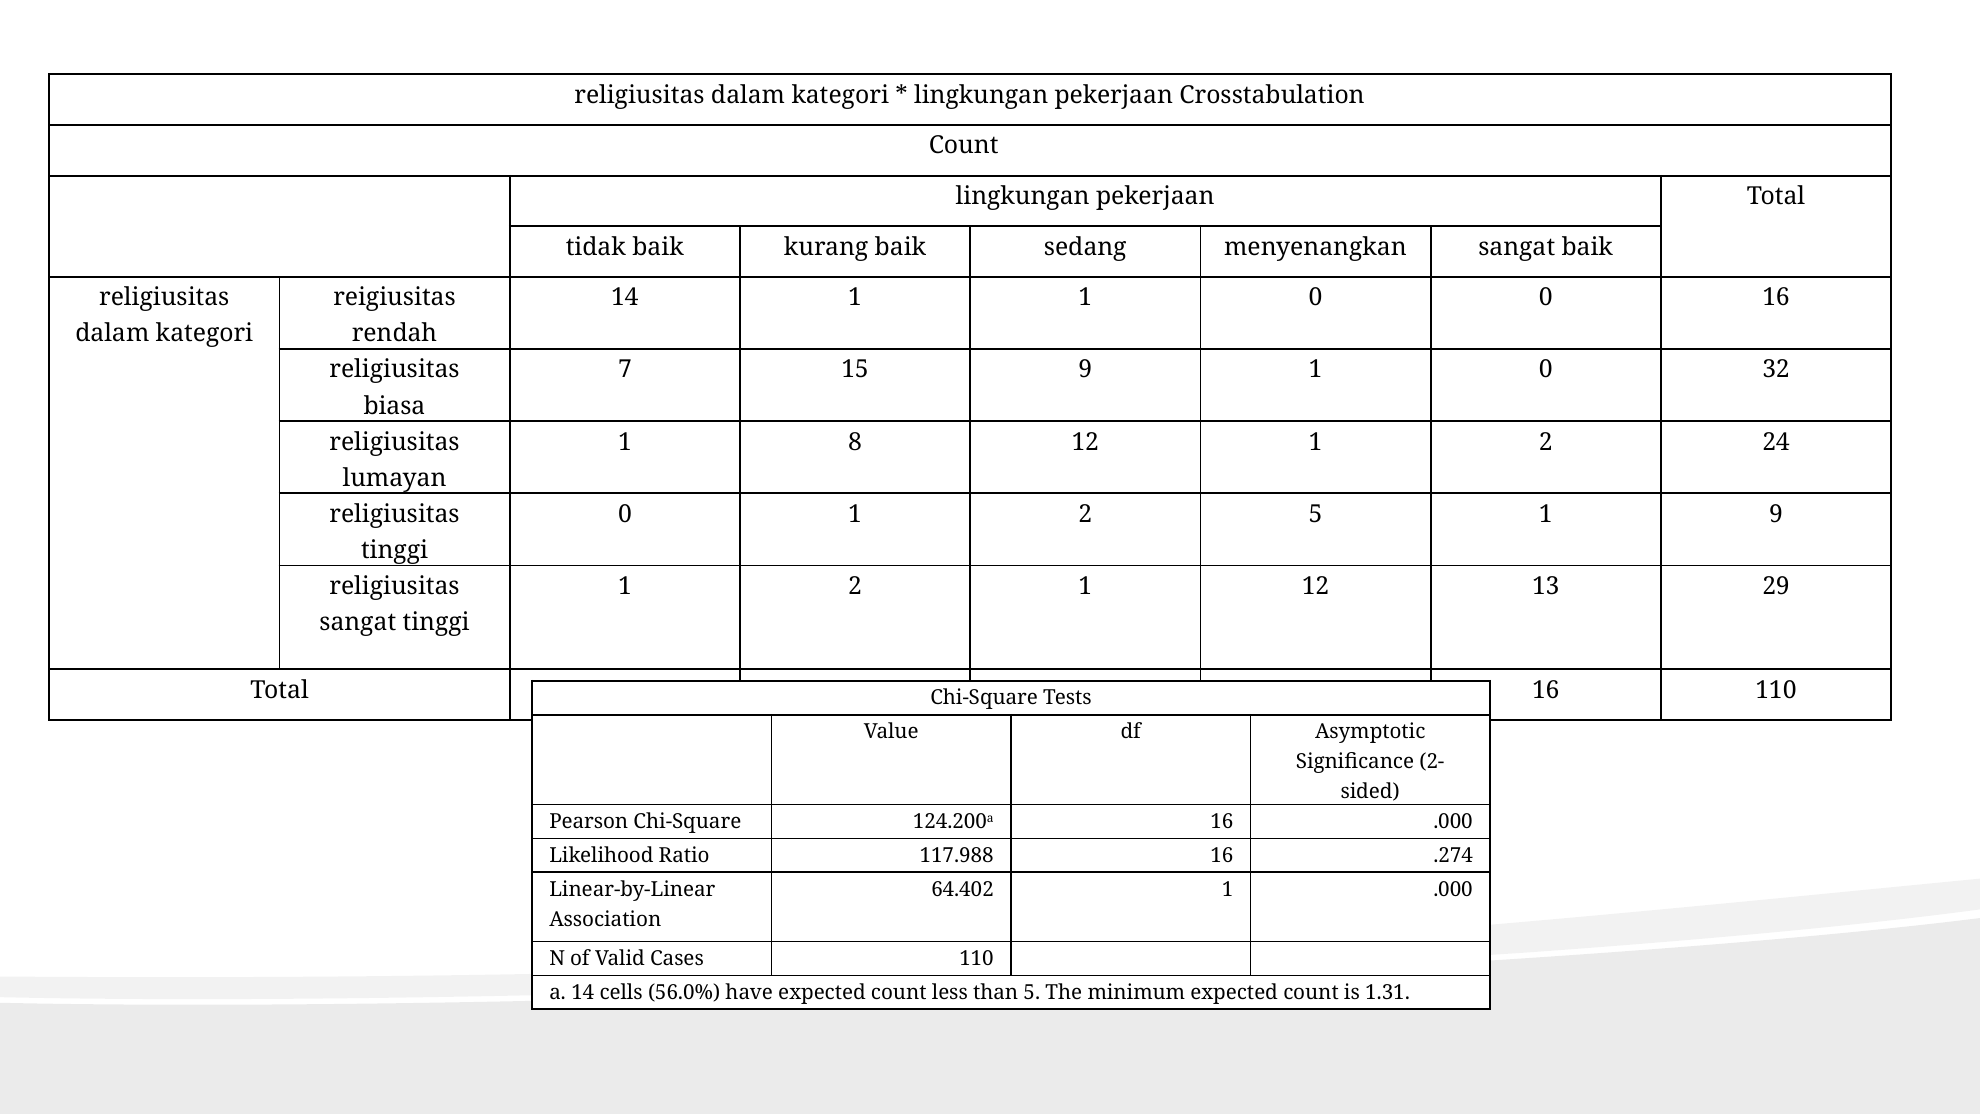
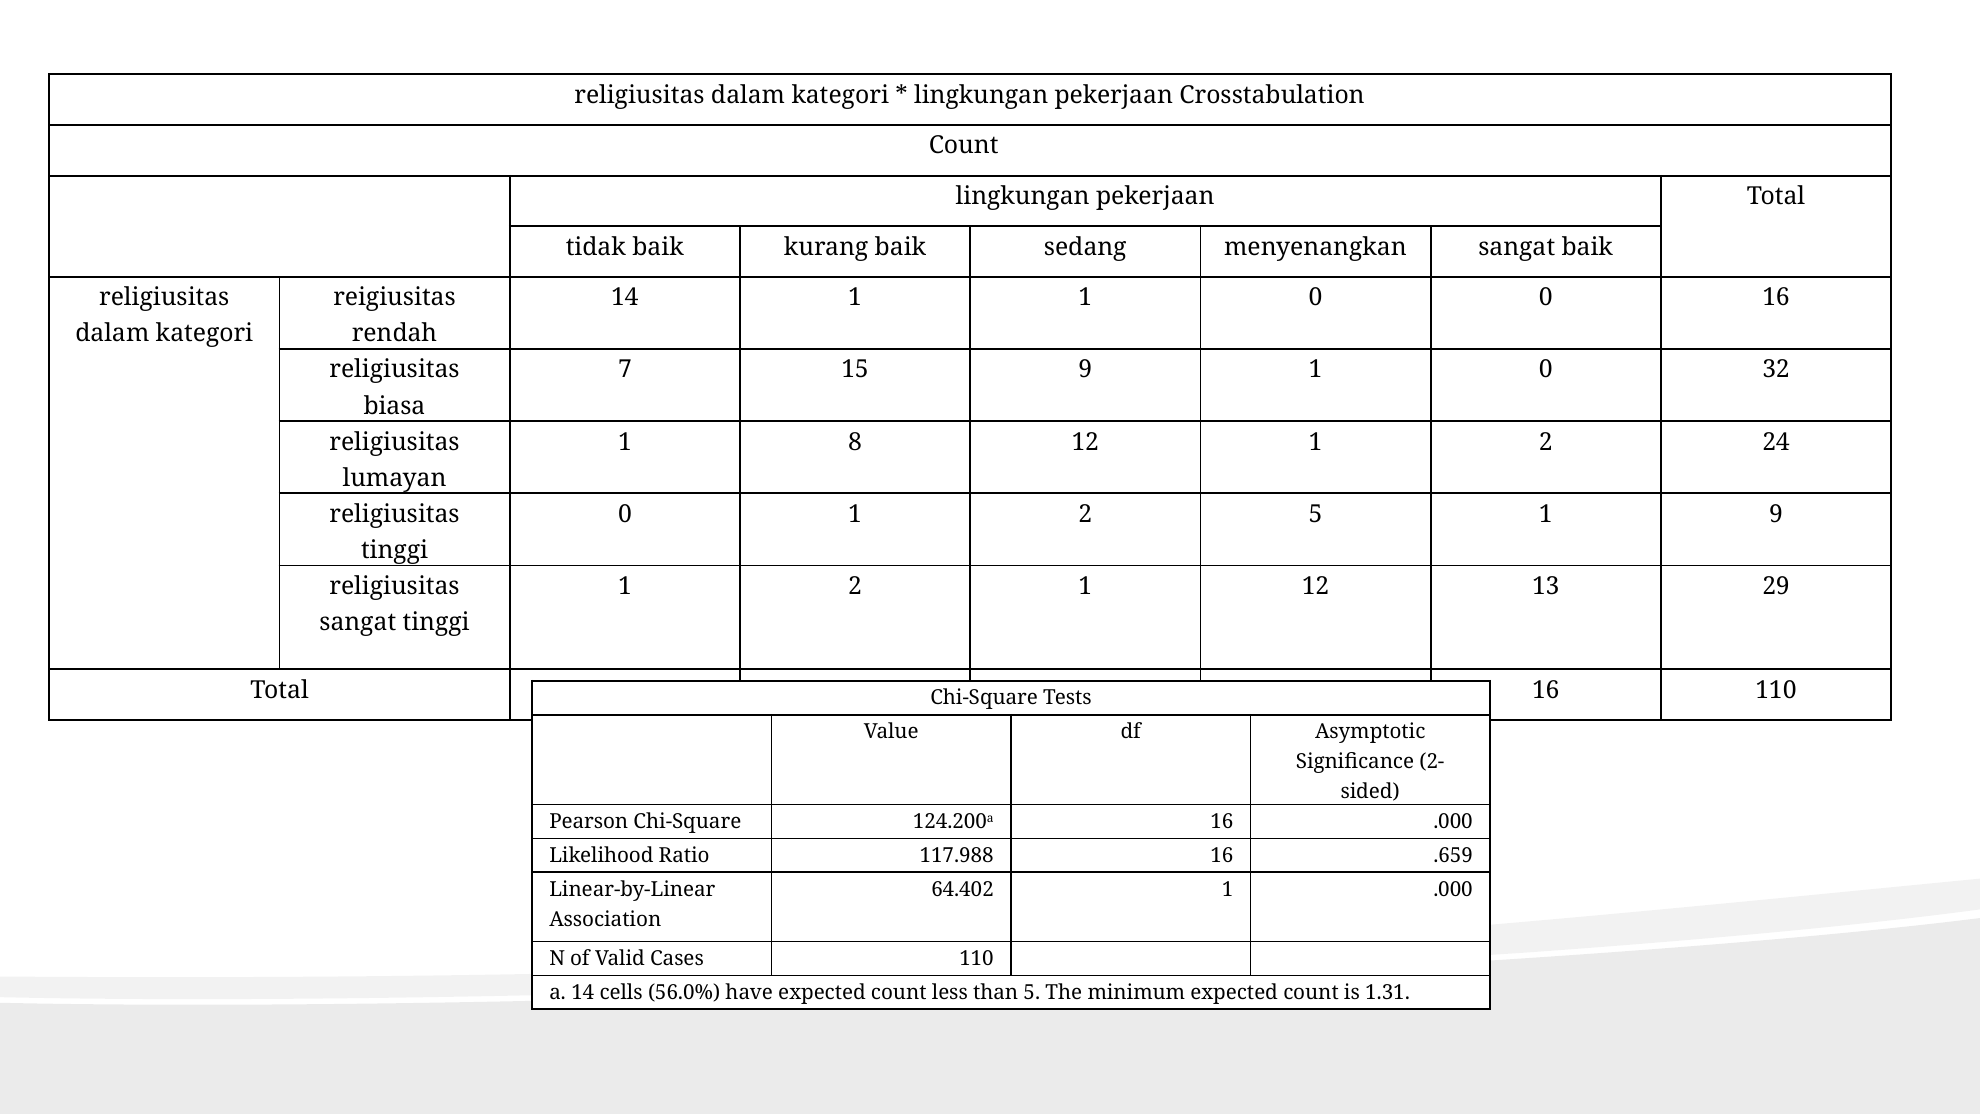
.274: .274 -> .659
